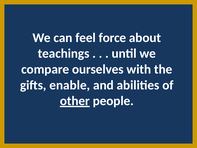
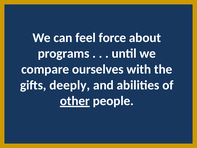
teachings: teachings -> programs
enable: enable -> deeply
